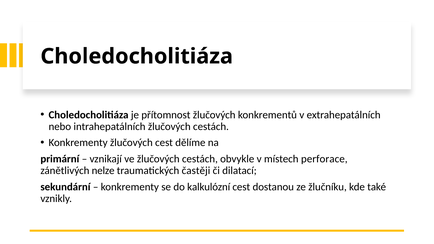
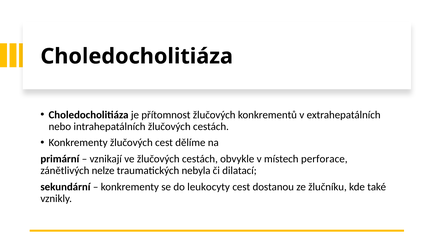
častěji: častěji -> nebyla
kalkulózní: kalkulózní -> leukocyty
